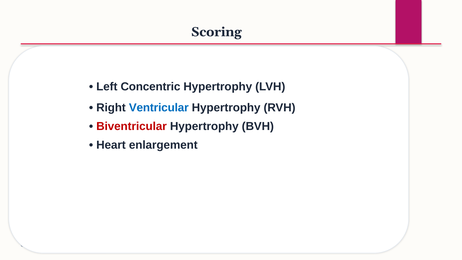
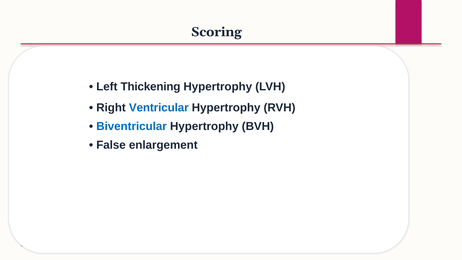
Concentric: Concentric -> Thickening
Biventricular colour: red -> blue
Heart: Heart -> False
